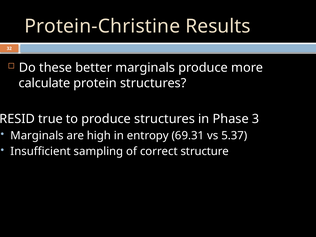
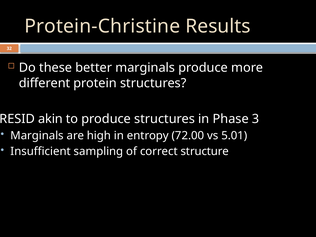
calculate: calculate -> different
true: true -> akin
69.31: 69.31 -> 72.00
5.37: 5.37 -> 5.01
